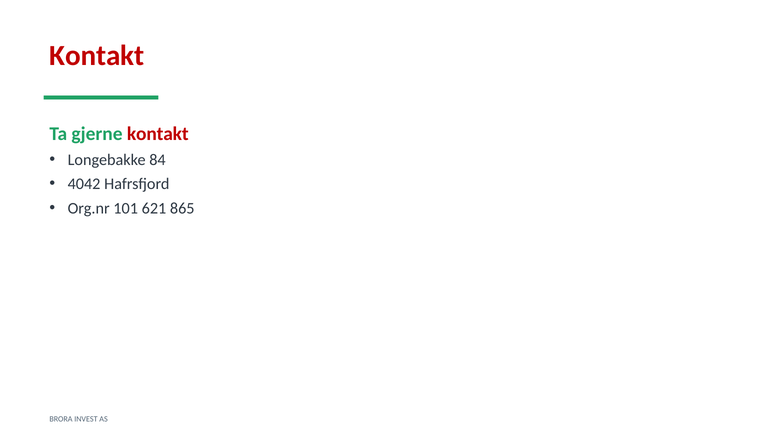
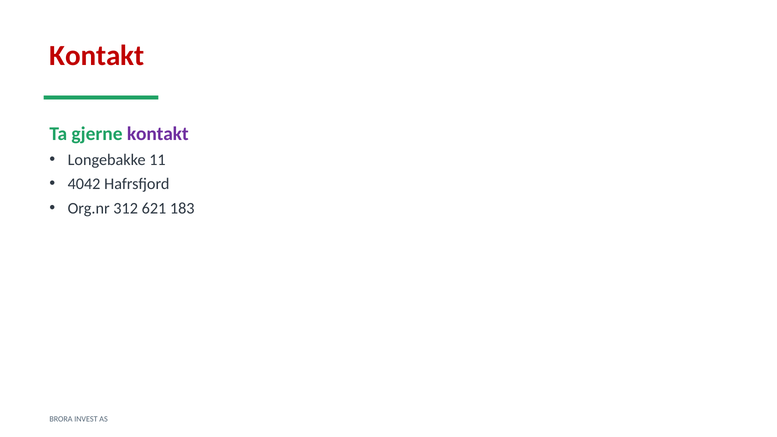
kontakt at (158, 134) colour: red -> purple
84: 84 -> 11
101: 101 -> 312
865: 865 -> 183
